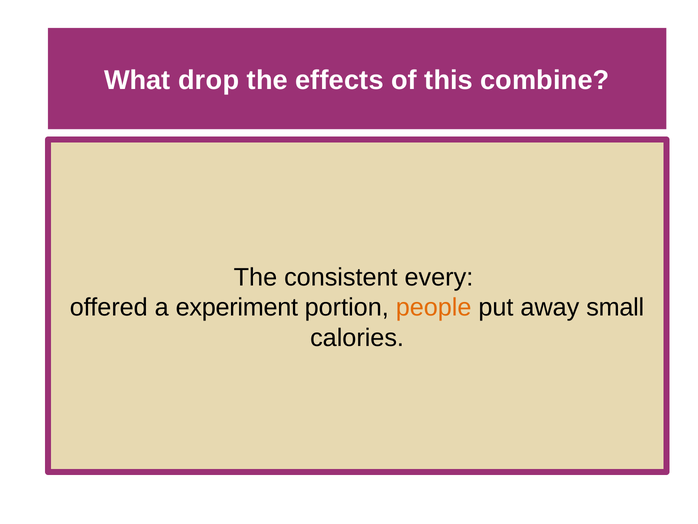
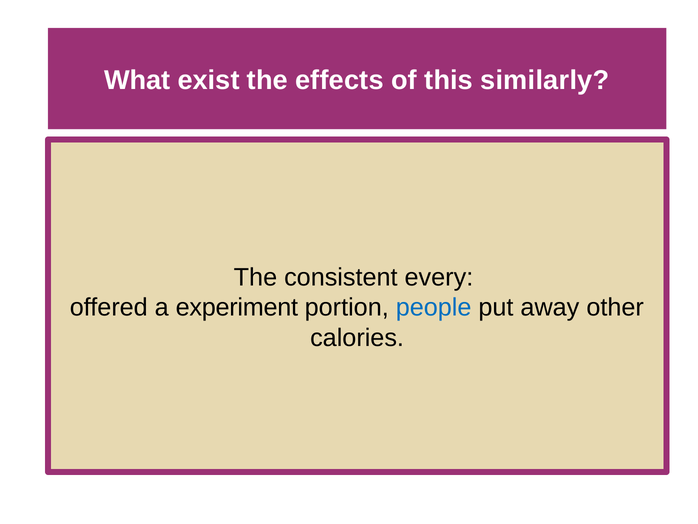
drop: drop -> exist
combine: combine -> similarly
people colour: orange -> blue
small: small -> other
